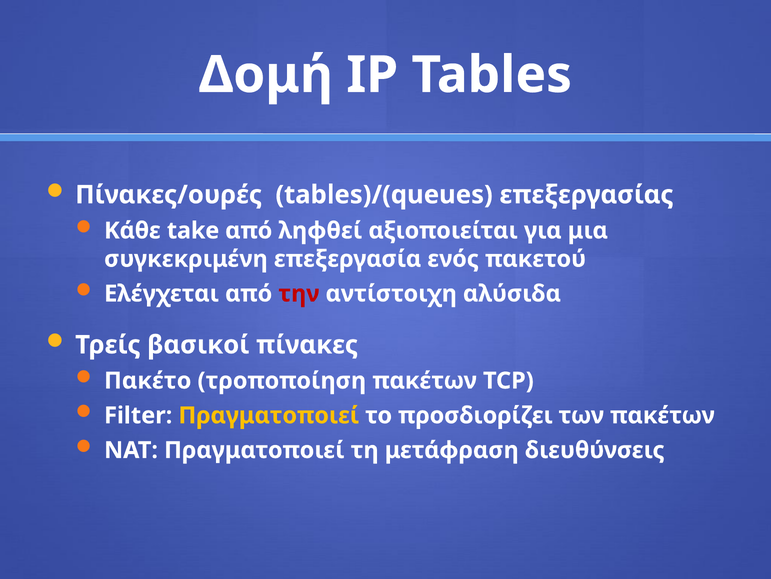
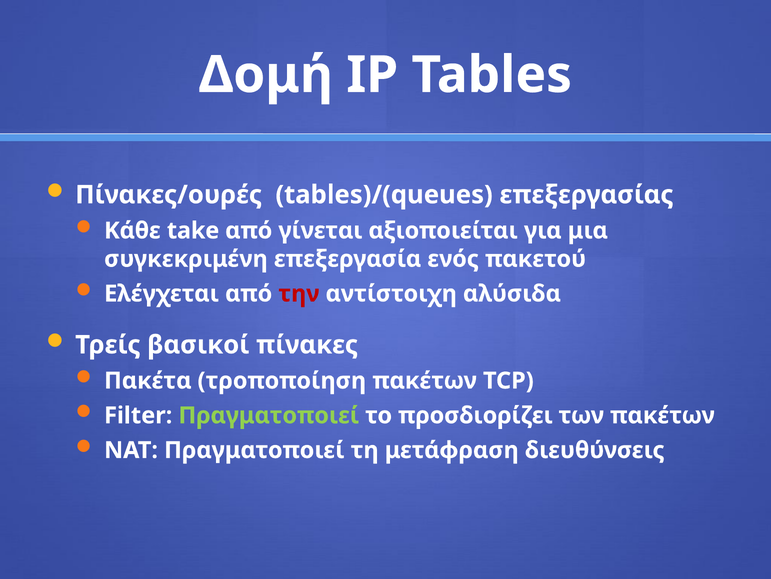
ληφθεί: ληφθεί -> γίνεται
Πακέτο: Πακέτο -> Πακέτα
Πραγματοποιεί at (269, 415) colour: yellow -> light green
